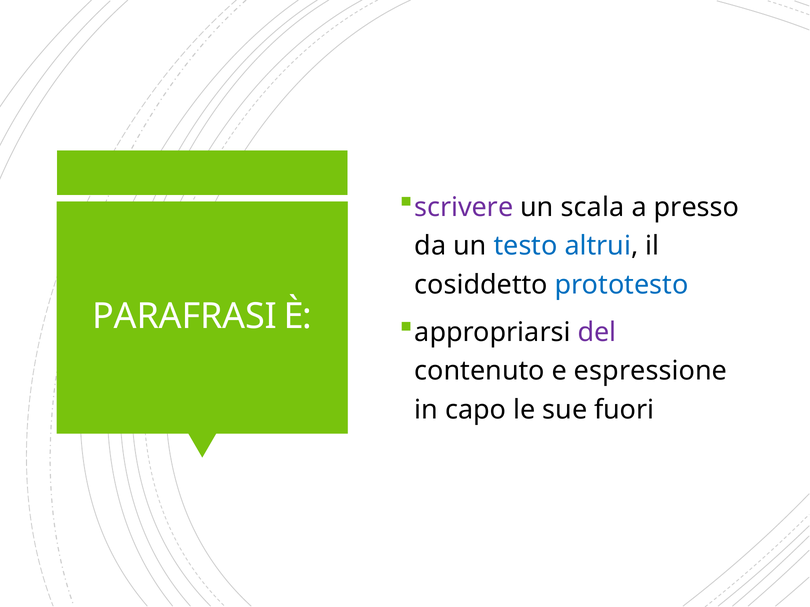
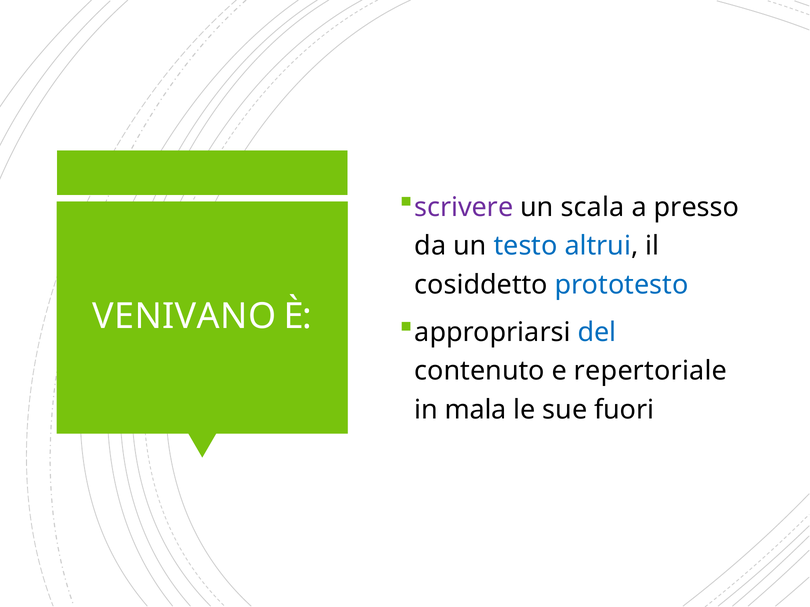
PARAFRASI: PARAFRASI -> VENIVANO
del colour: purple -> blue
espressione: espressione -> repertoriale
capo: capo -> mala
